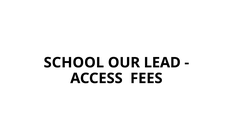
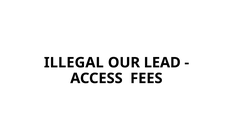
SCHOOL: SCHOOL -> ILLEGAL
